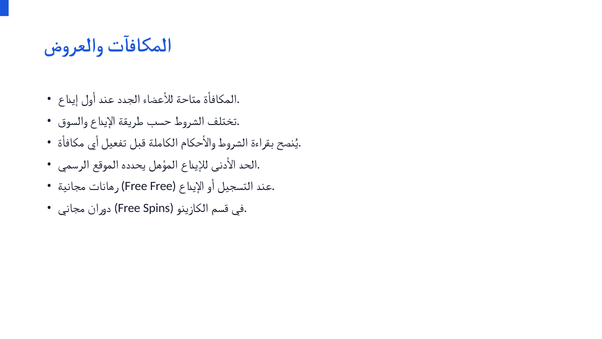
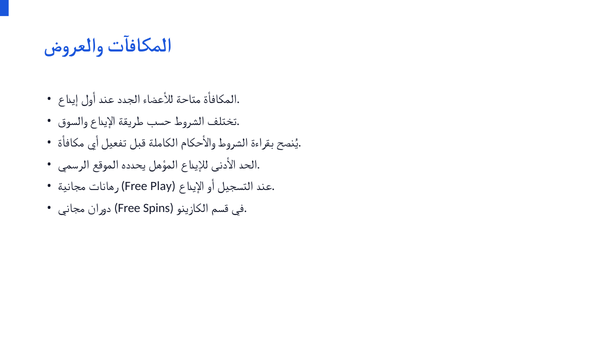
Free Free: Free -> Play
